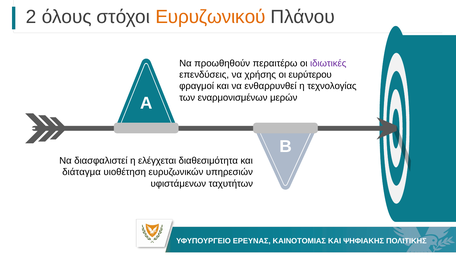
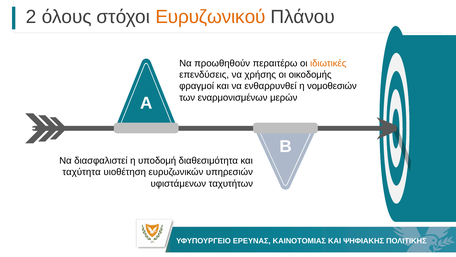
ιδιωτικές colour: purple -> orange
ευρύτερου: ευρύτερου -> οικοδομής
τεχνολογίας: τεχνολογίας -> νομοθεσιών
ελέγχεται: ελέγχεται -> υποδομή
διάταγμα: διάταγμα -> ταχύτητα
